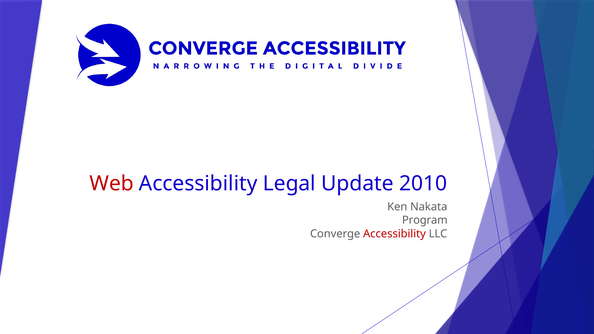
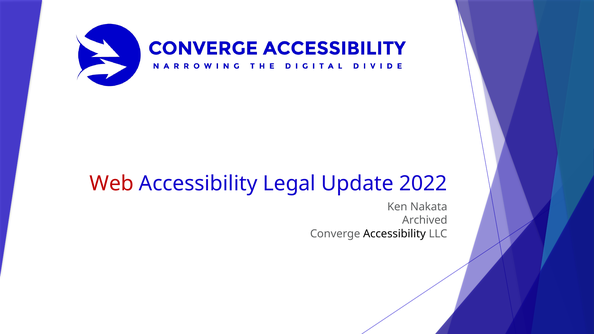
2010: 2010 -> 2022
Program: Program -> Archived
Accessibility at (394, 234) colour: red -> black
